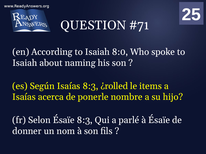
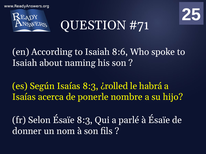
8:0: 8:0 -> 8:6
items: items -> habrá
